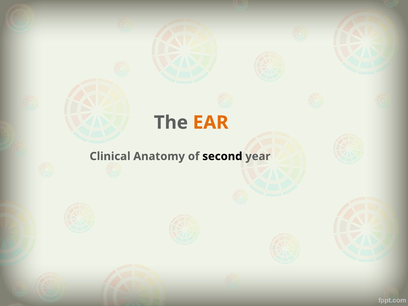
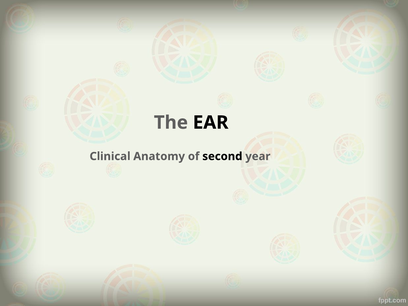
EAR colour: orange -> black
